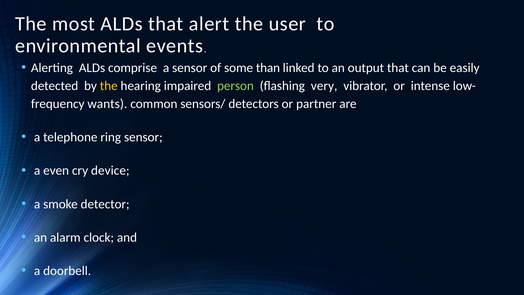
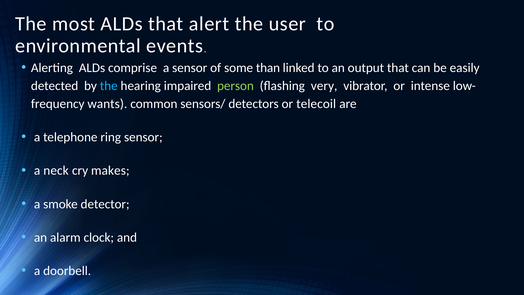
the at (109, 86) colour: yellow -> light blue
partner: partner -> telecoil
even: even -> neck
device: device -> makes
